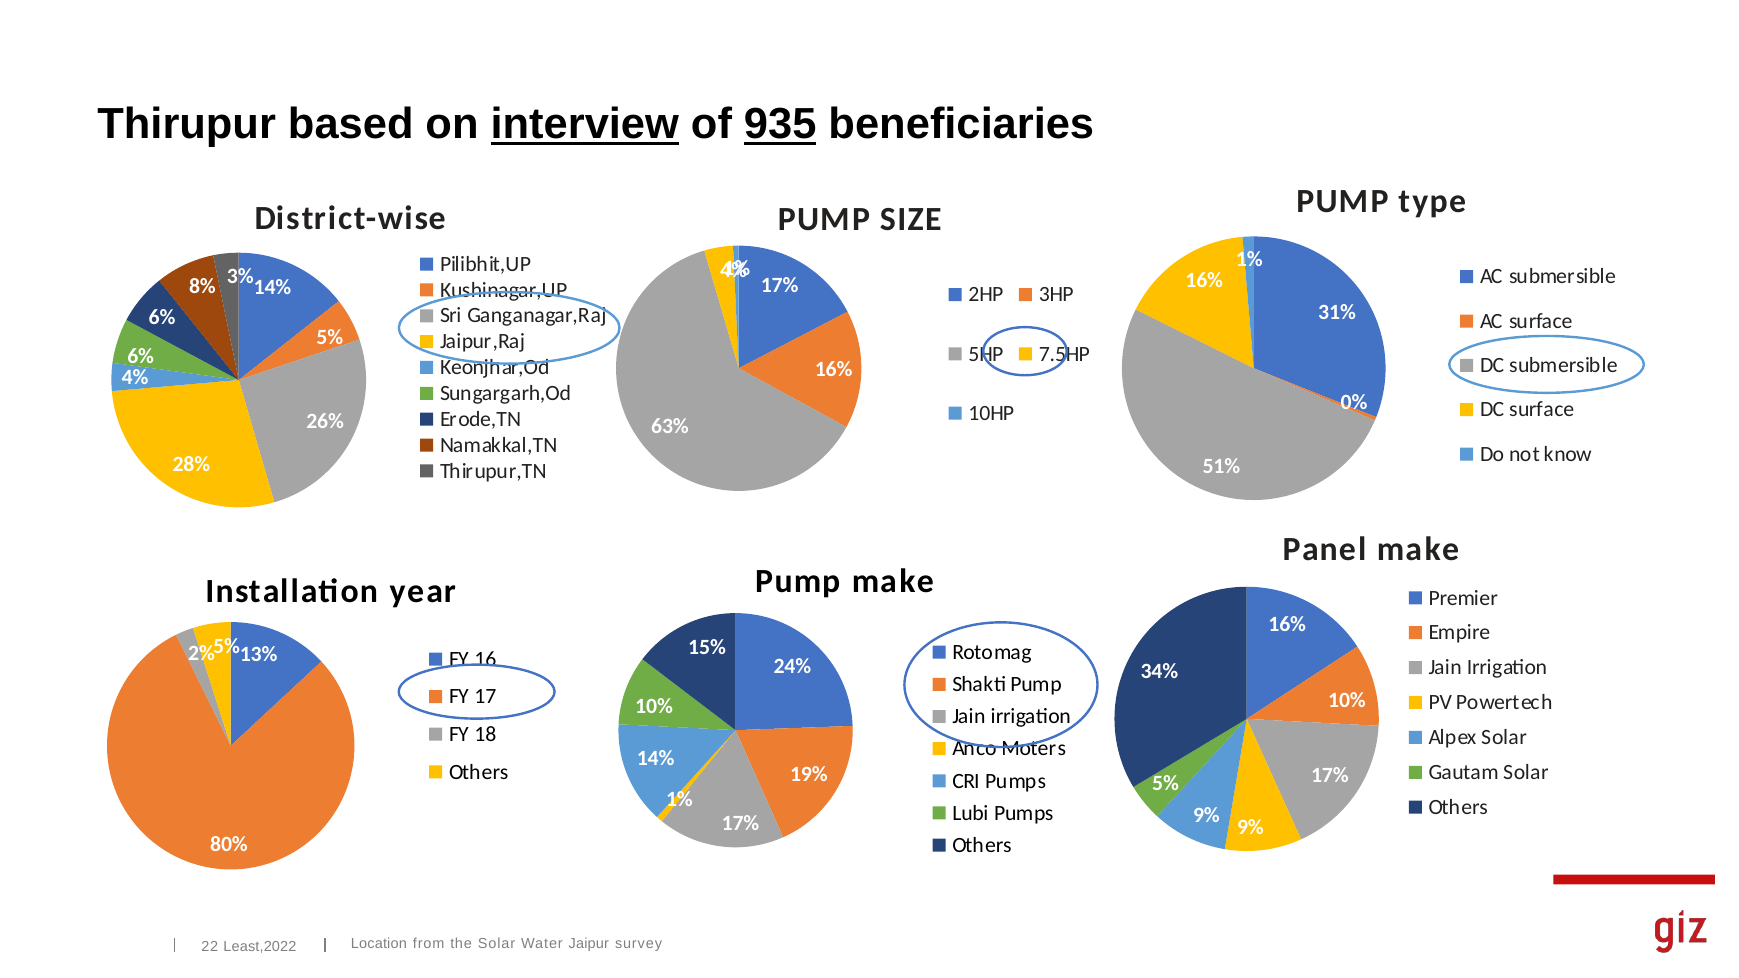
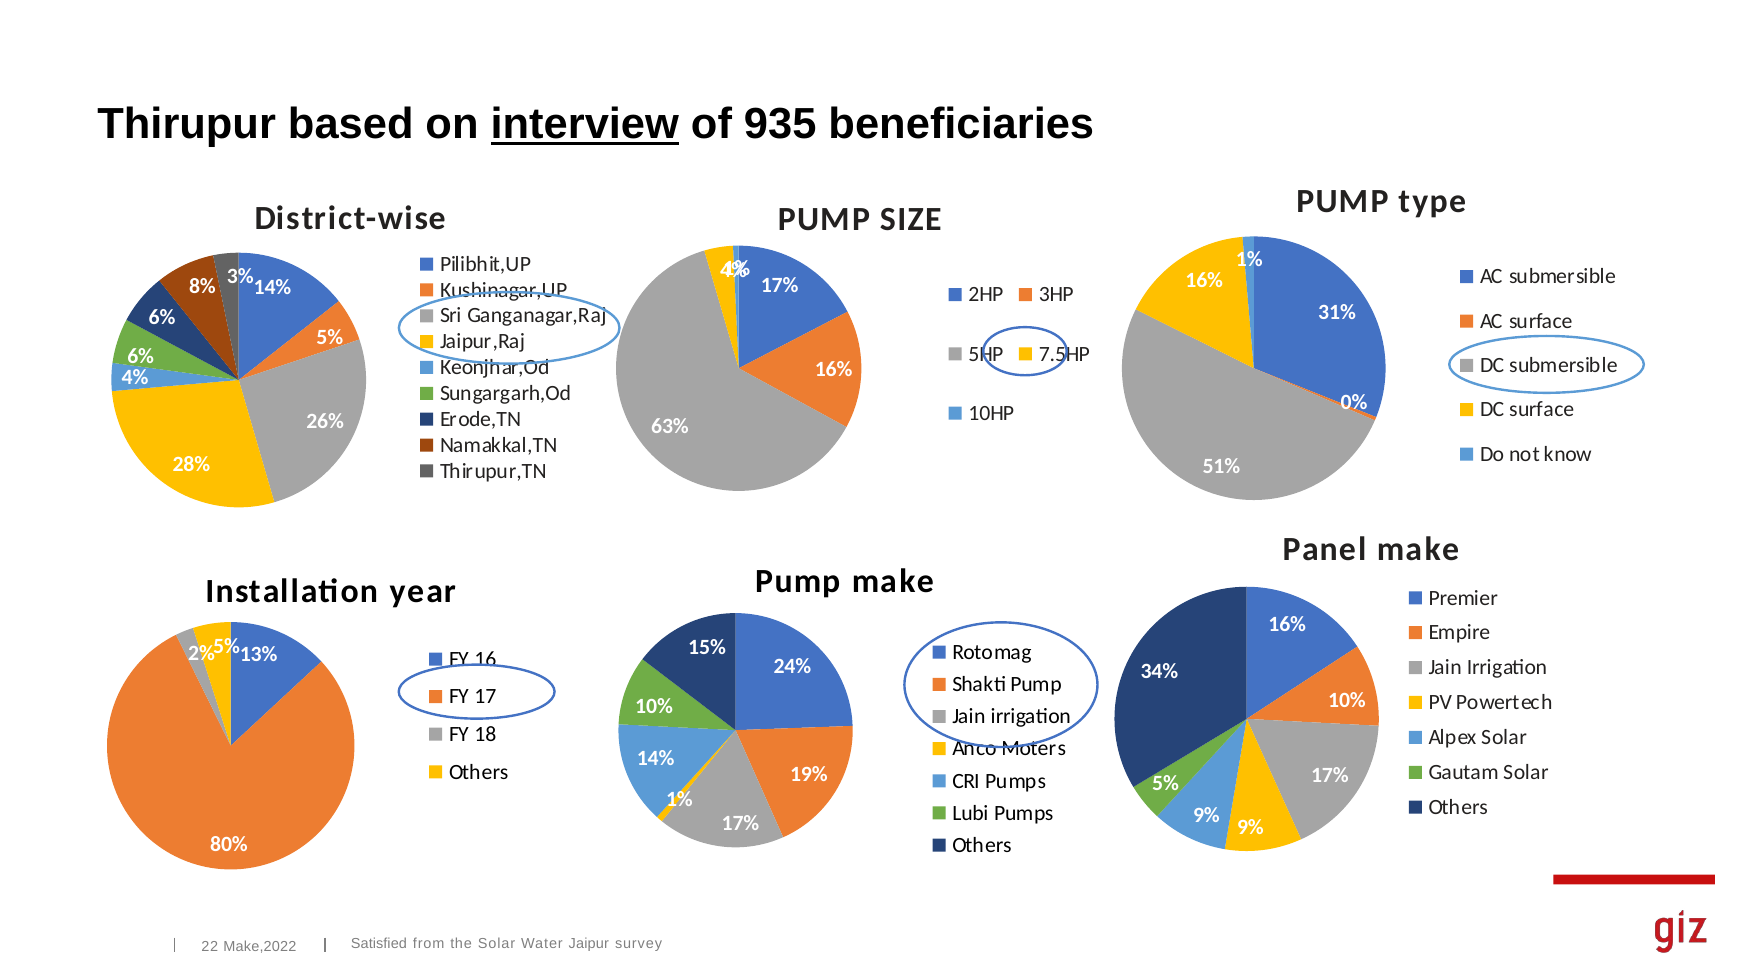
935 underline: present -> none
Location: Location -> Satisfied
Least,2022: Least,2022 -> Make,2022
